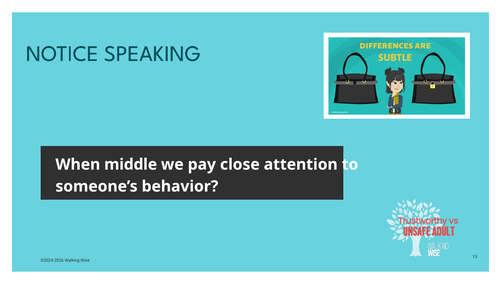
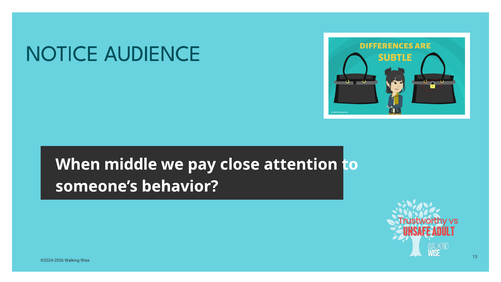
SPEAKING: SPEAKING -> AUDIENCE
